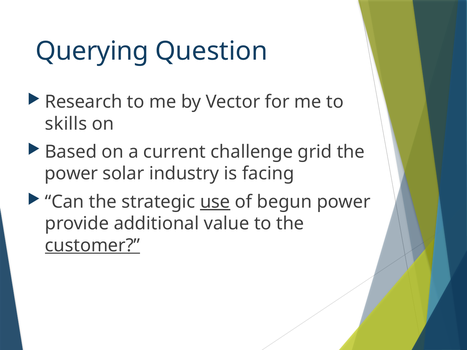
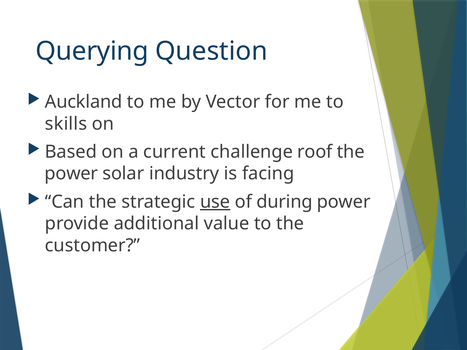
Research: Research -> Auckland
grid: grid -> roof
begun: begun -> during
customer underline: present -> none
